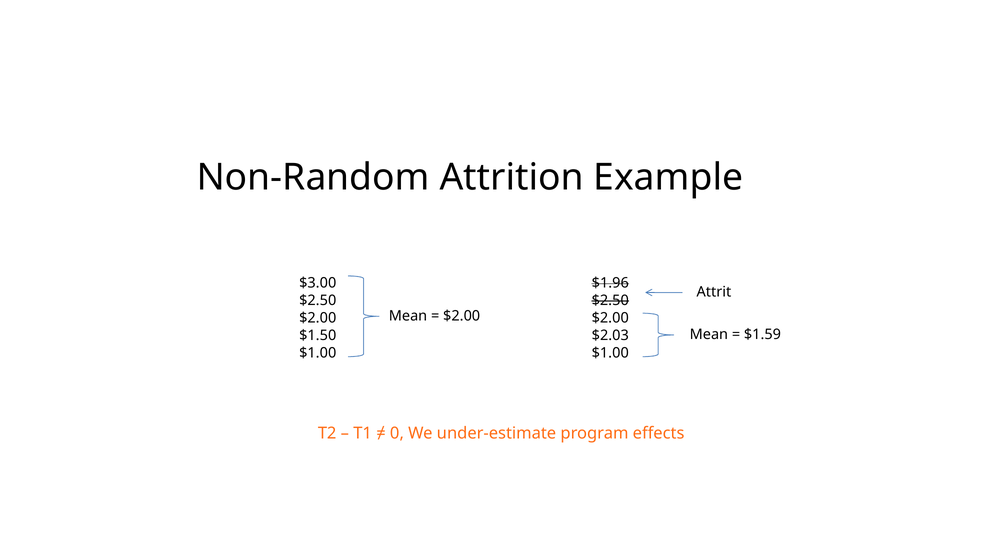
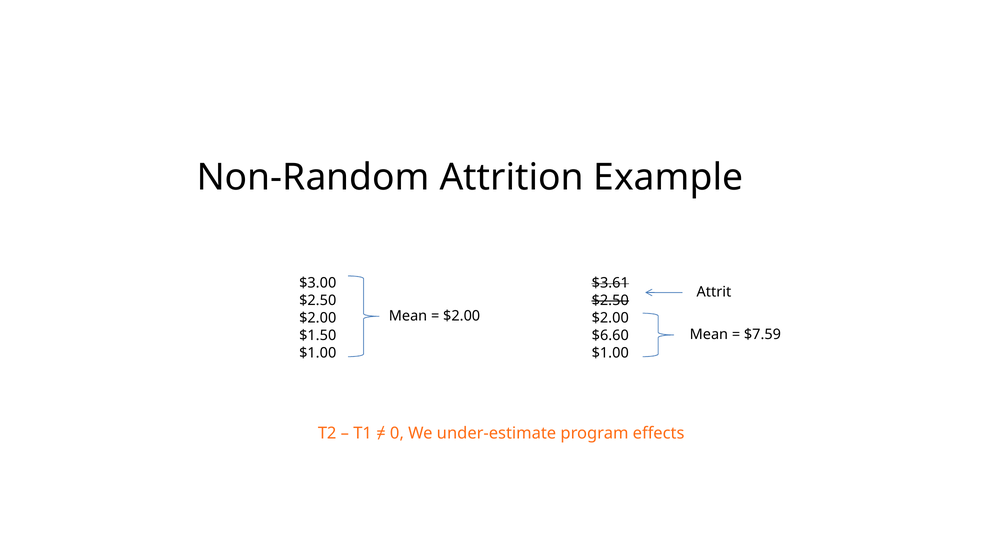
$1.96: $1.96 -> $3.61
$1.59: $1.59 -> $7.59
$2.03: $2.03 -> $6.60
